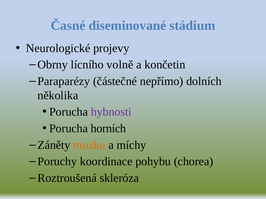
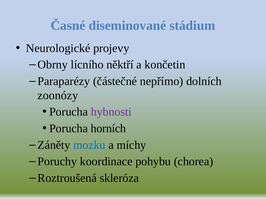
volně: volně -> něktří
několika: několika -> zoonózy
mozku colour: orange -> blue
